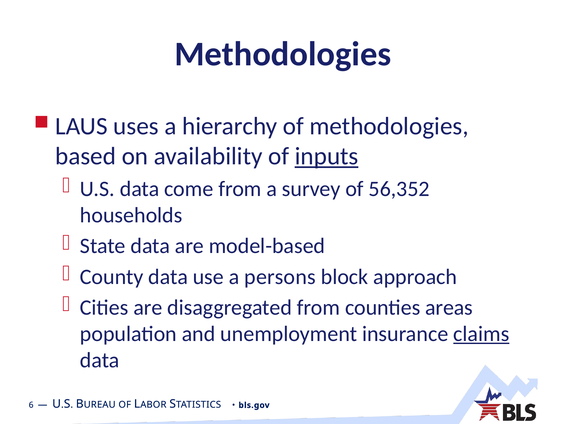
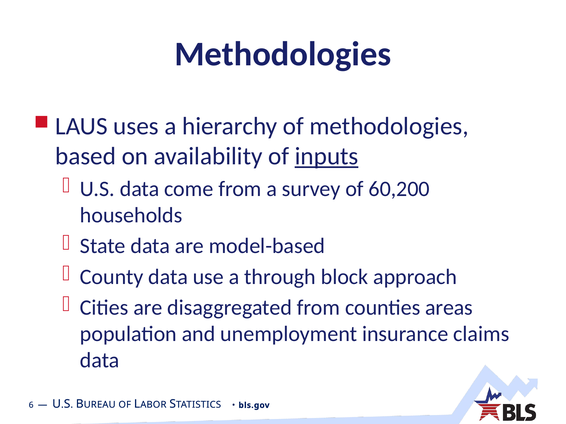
56,352: 56,352 -> 60,200
persons: persons -> through
claims underline: present -> none
